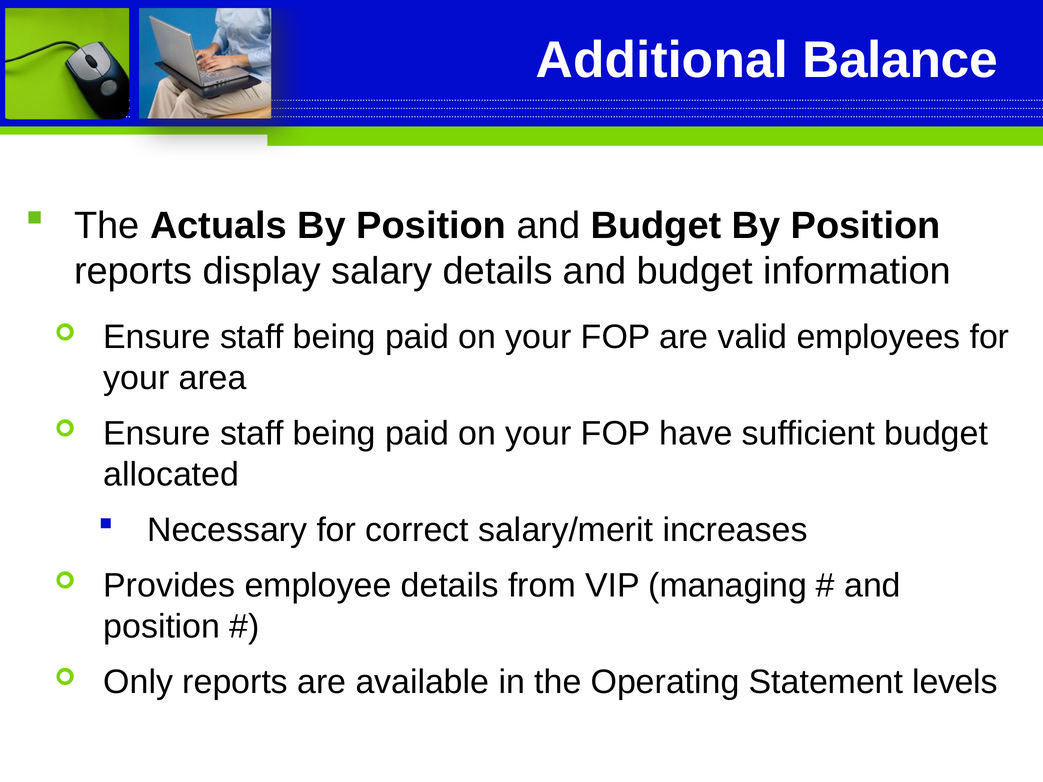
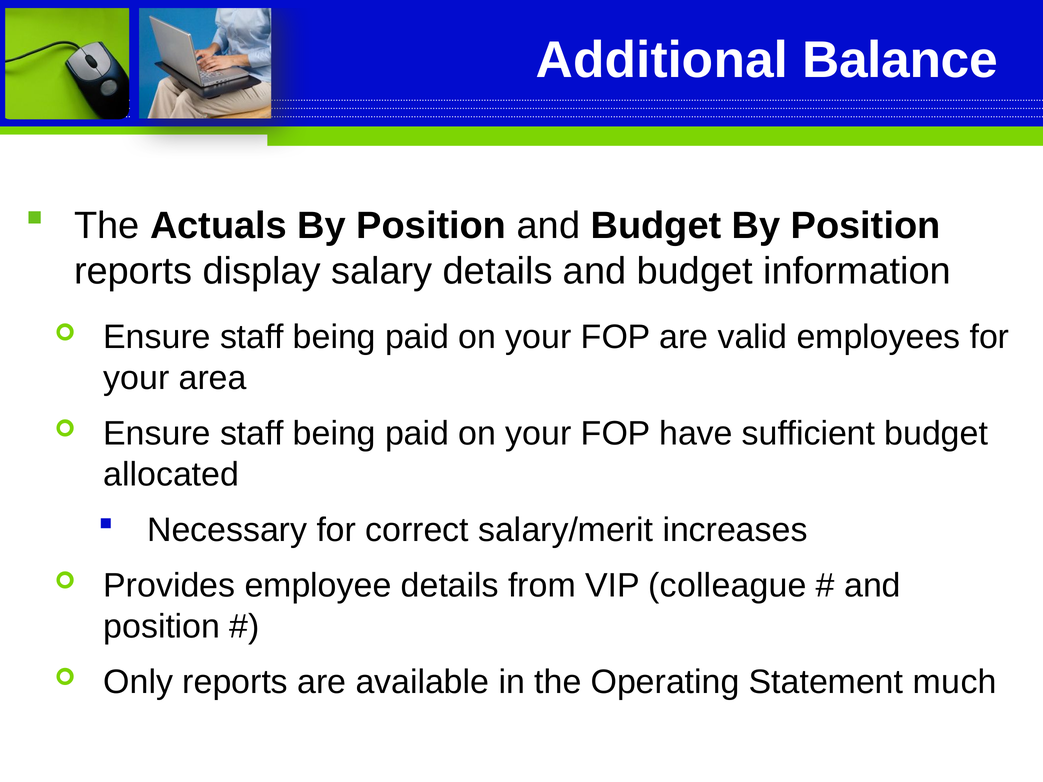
managing: managing -> colleague
levels: levels -> much
